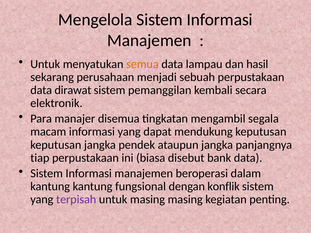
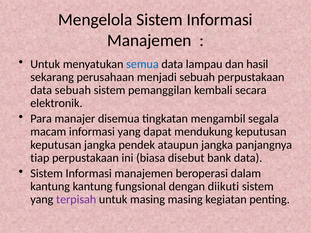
semua colour: orange -> blue
data dirawat: dirawat -> sebuah
konflik: konflik -> diikuti
